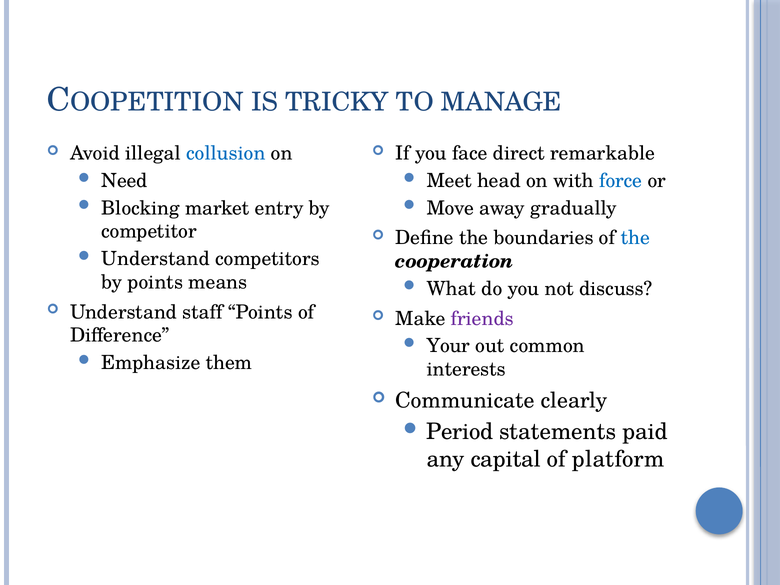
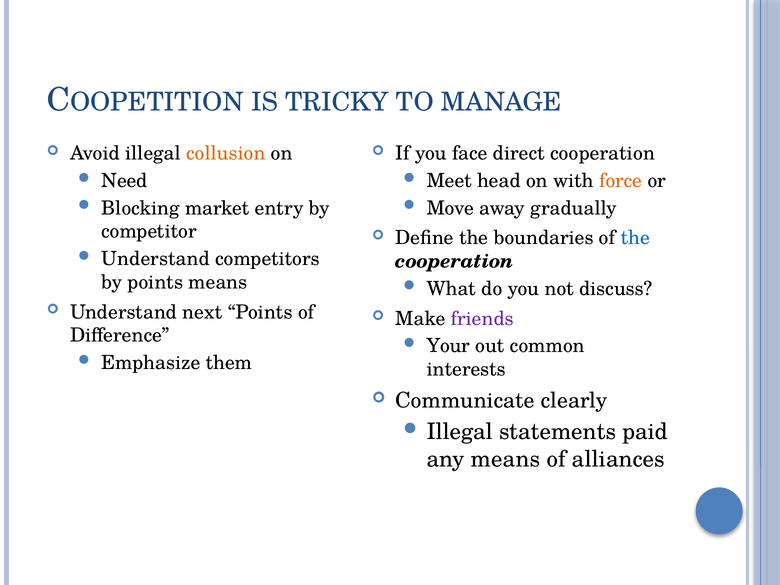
collusion colour: blue -> orange
direct remarkable: remarkable -> cooperation
force colour: blue -> orange
staff: staff -> next
Period at (460, 432): Period -> Illegal
any capital: capital -> means
platform: platform -> alliances
